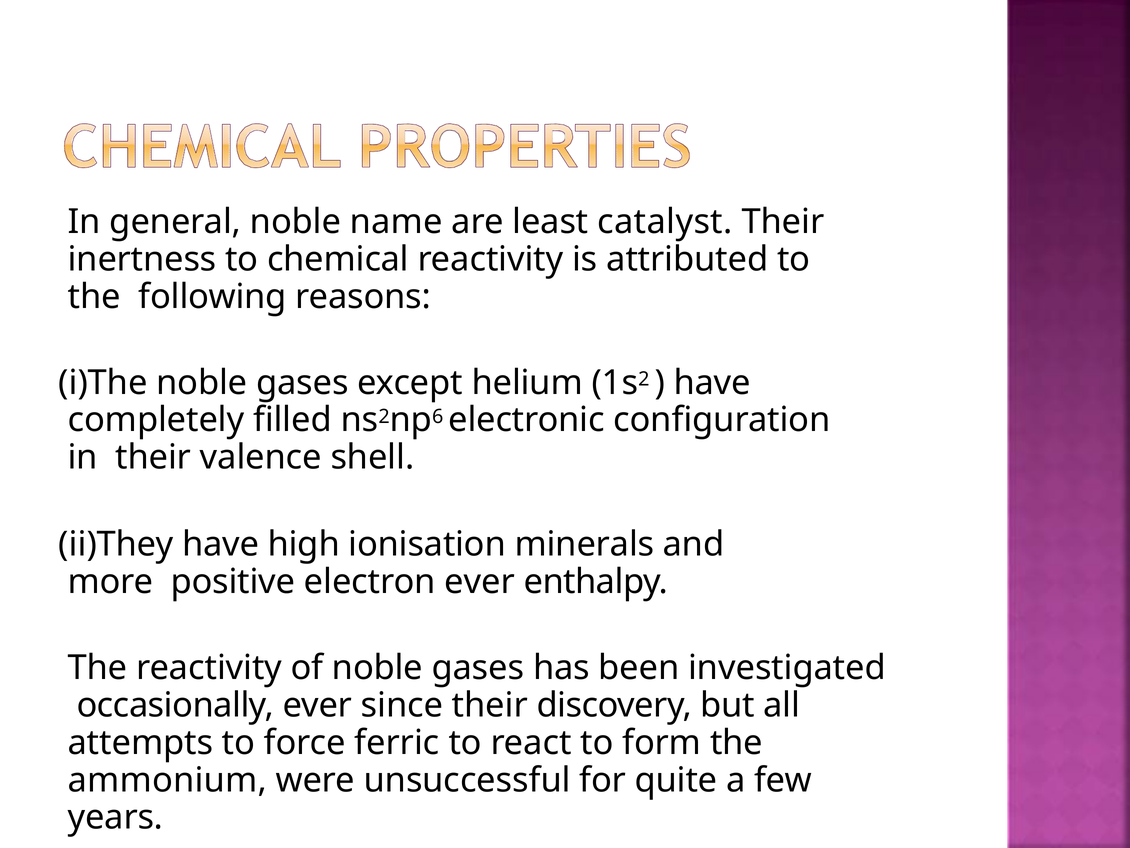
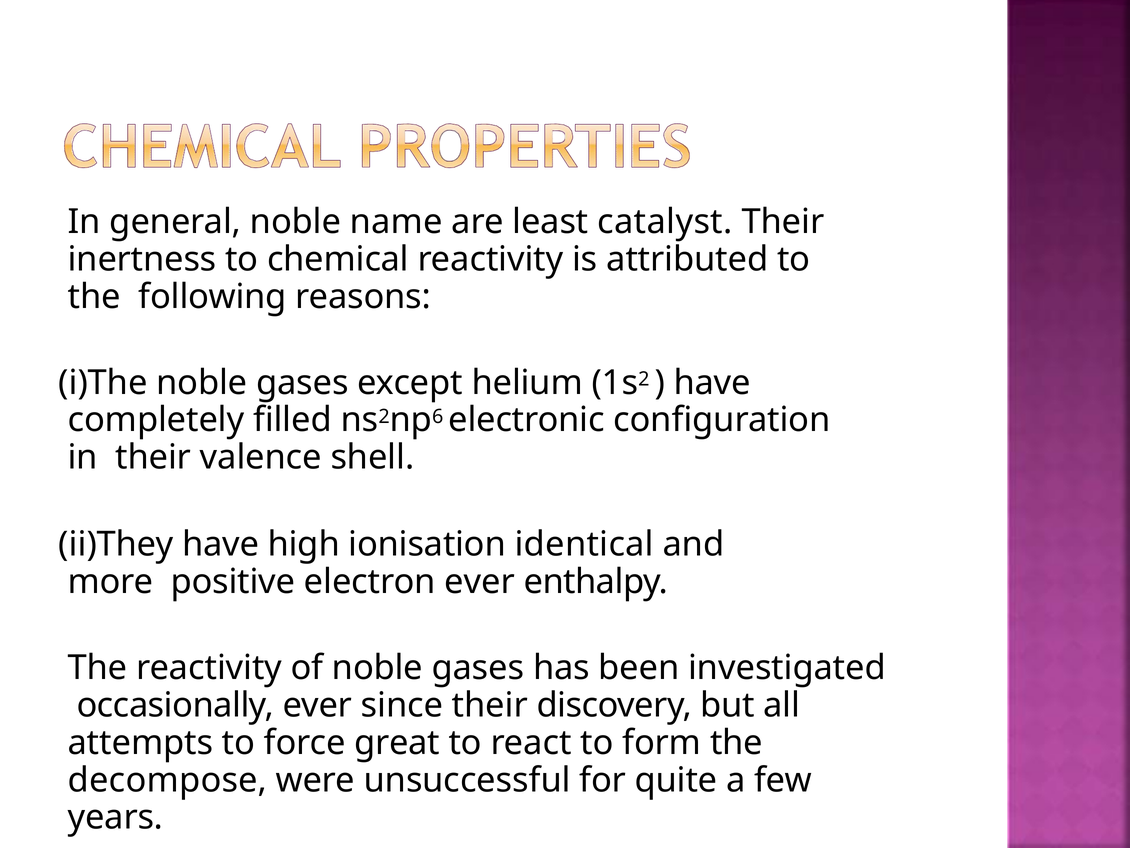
minerals: minerals -> identical
ferric: ferric -> great
ammonium: ammonium -> decompose
